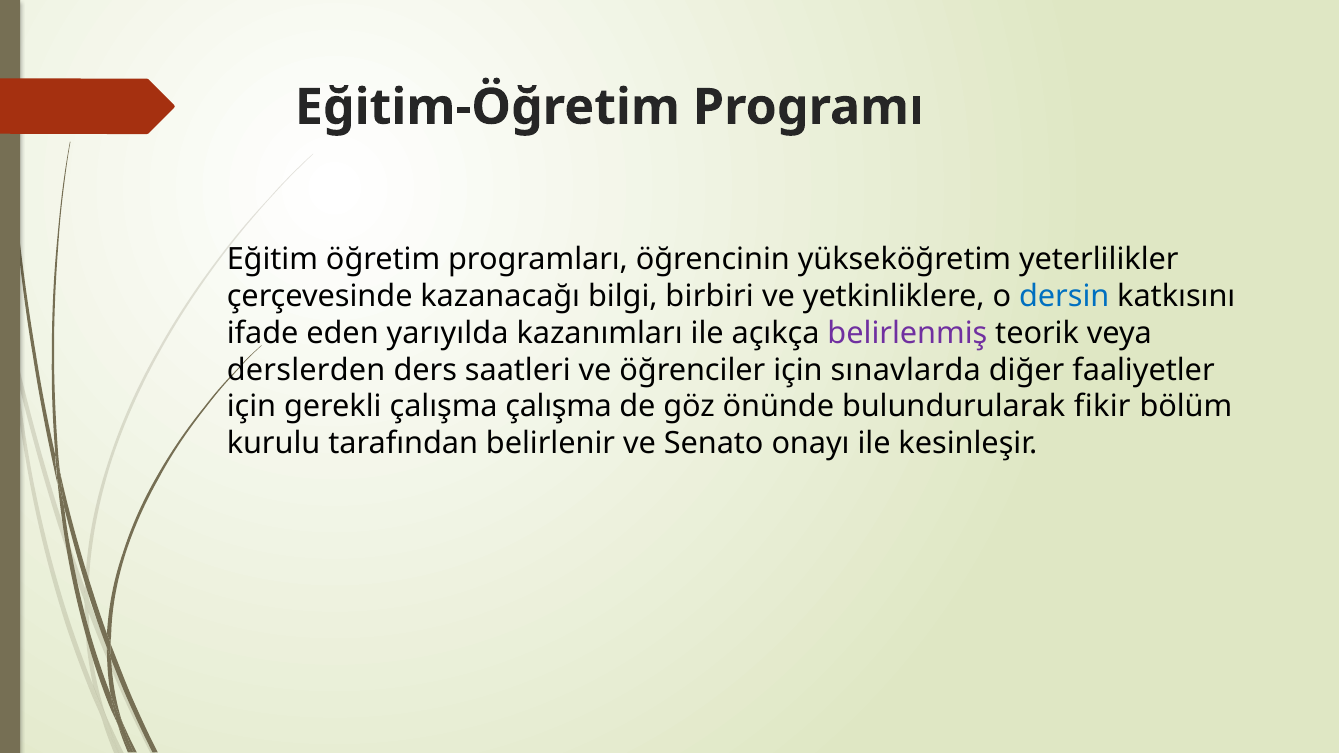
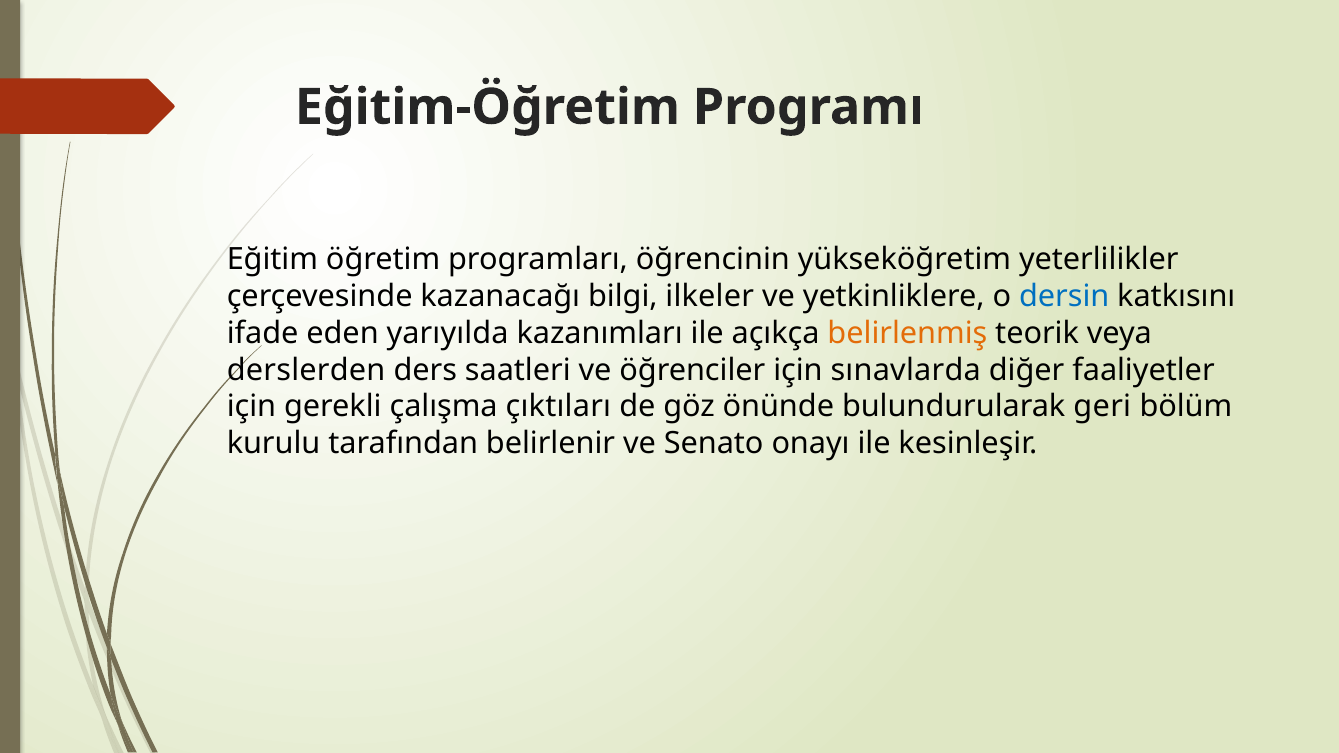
birbiri: birbiri -> ilkeler
belirlenmiş colour: purple -> orange
çalışma çalışma: çalışma -> çıktıları
fikir: fikir -> geri
